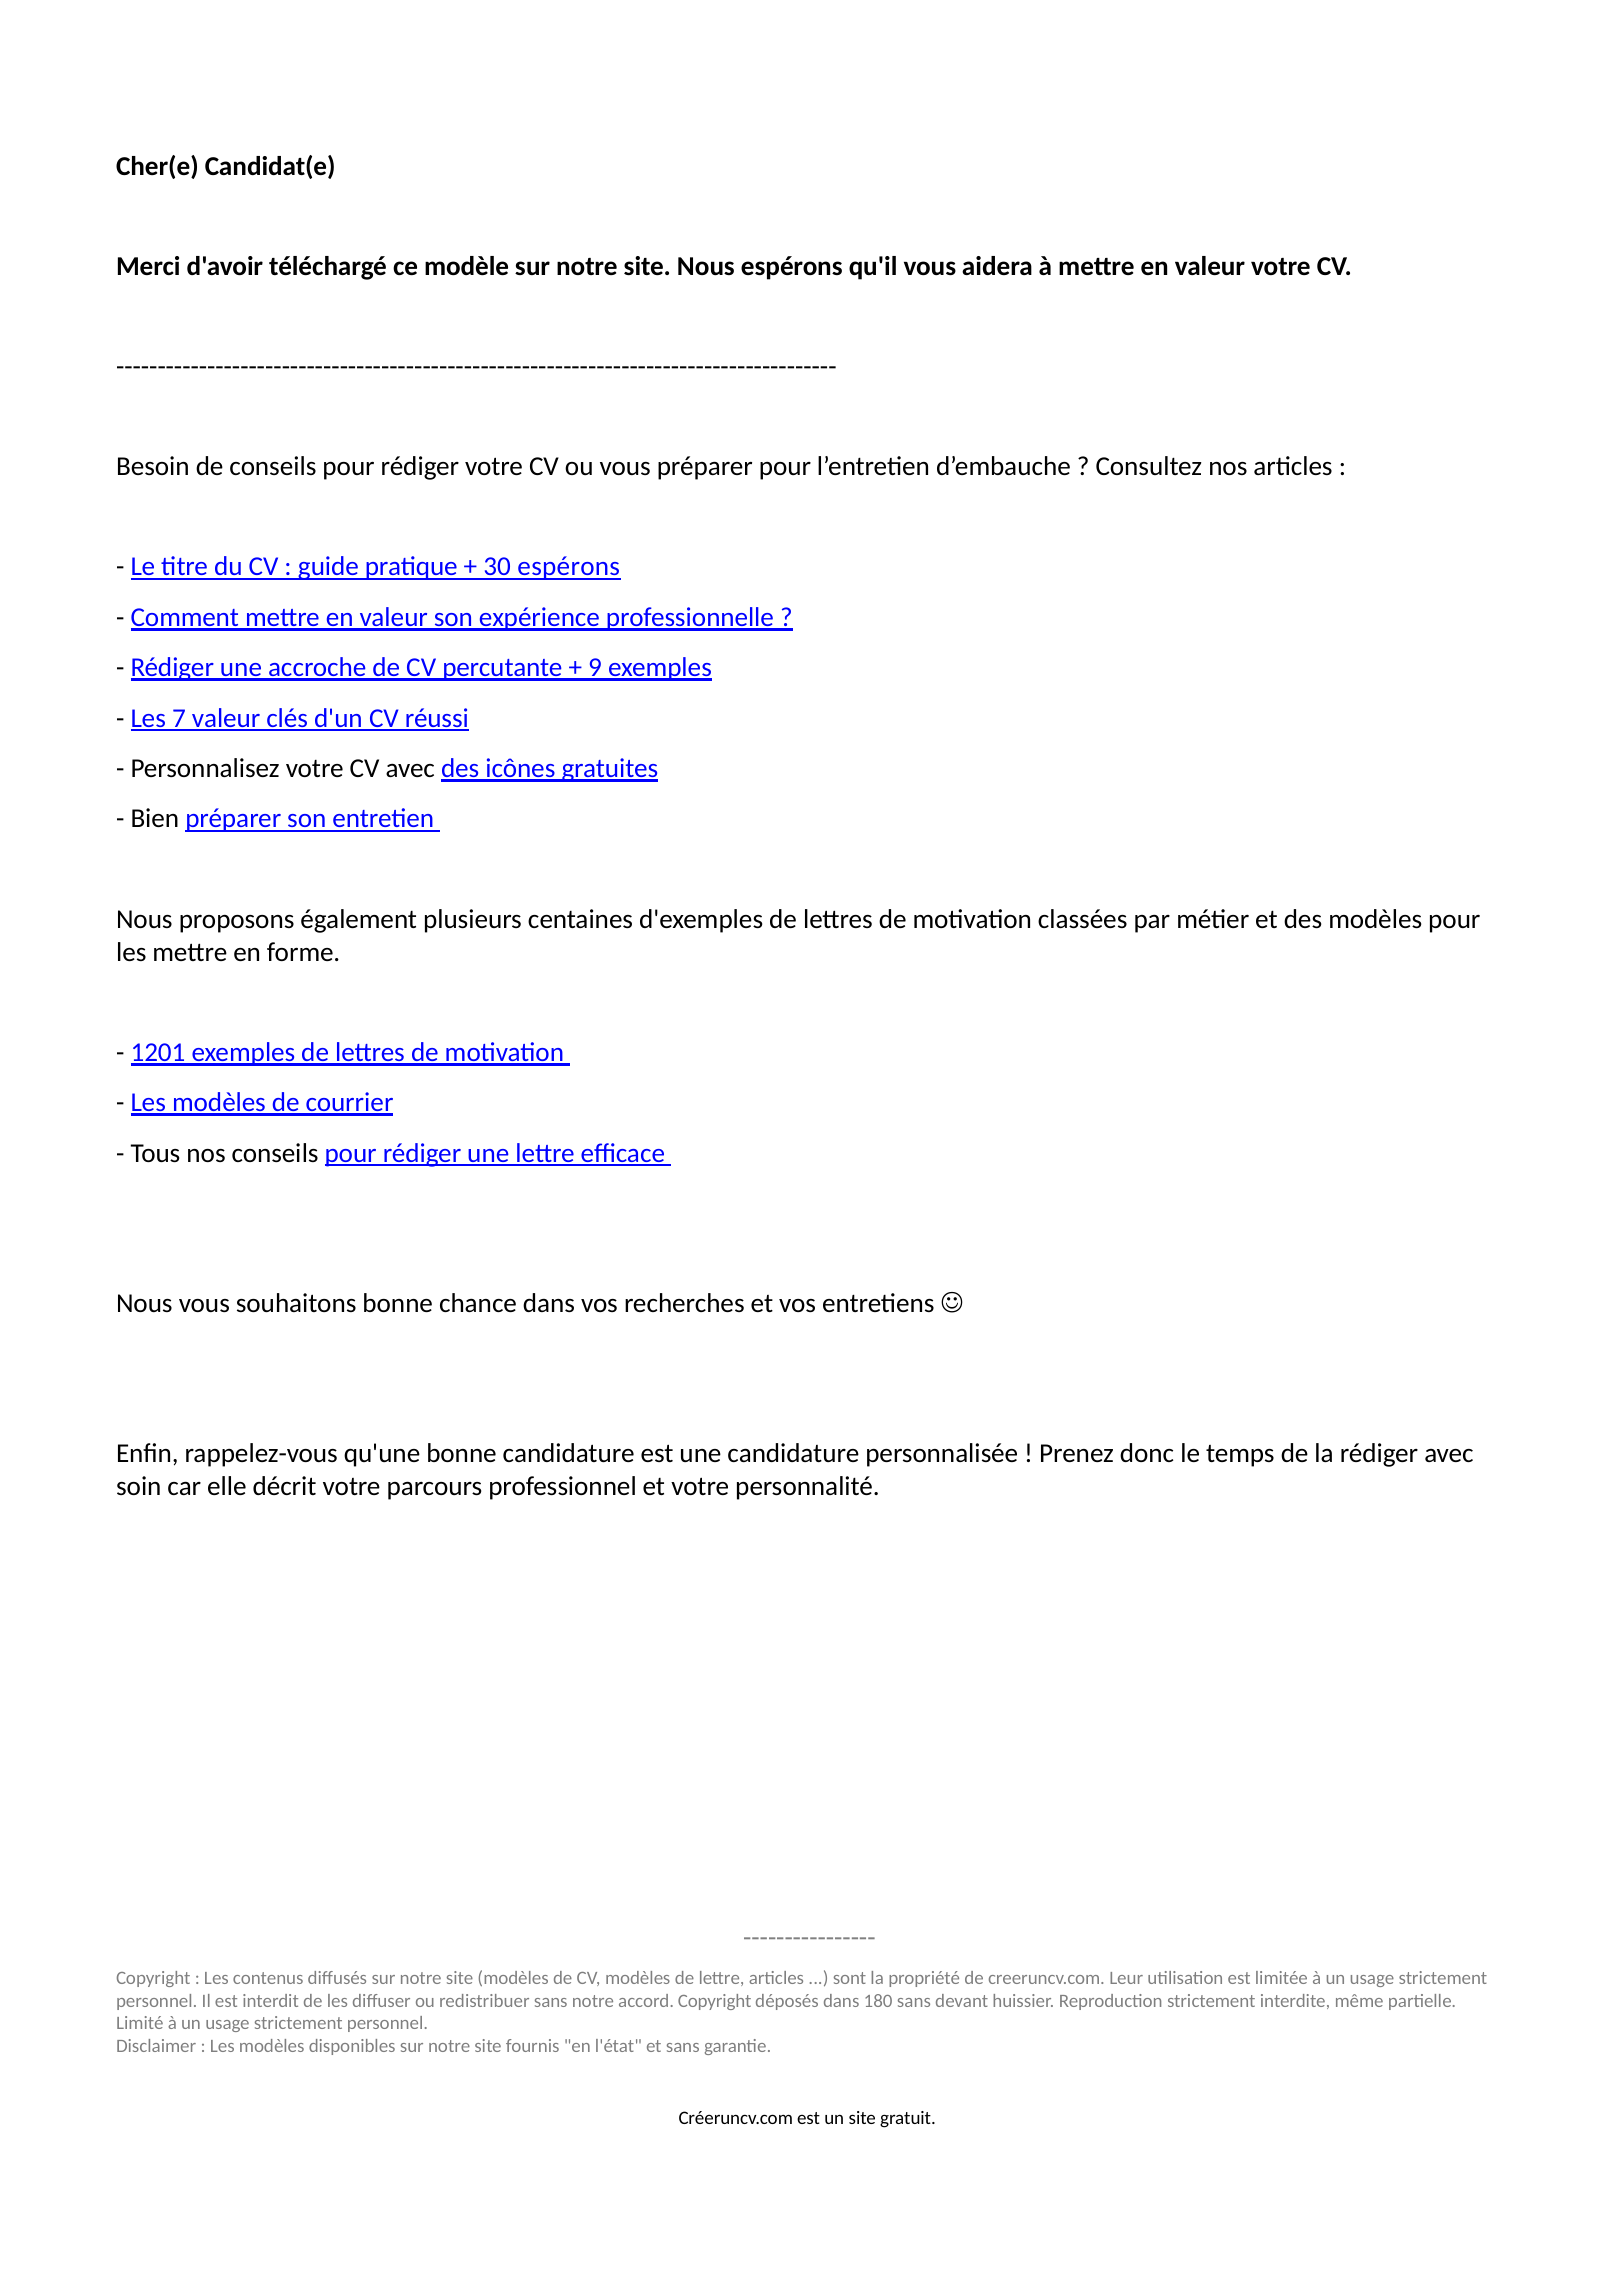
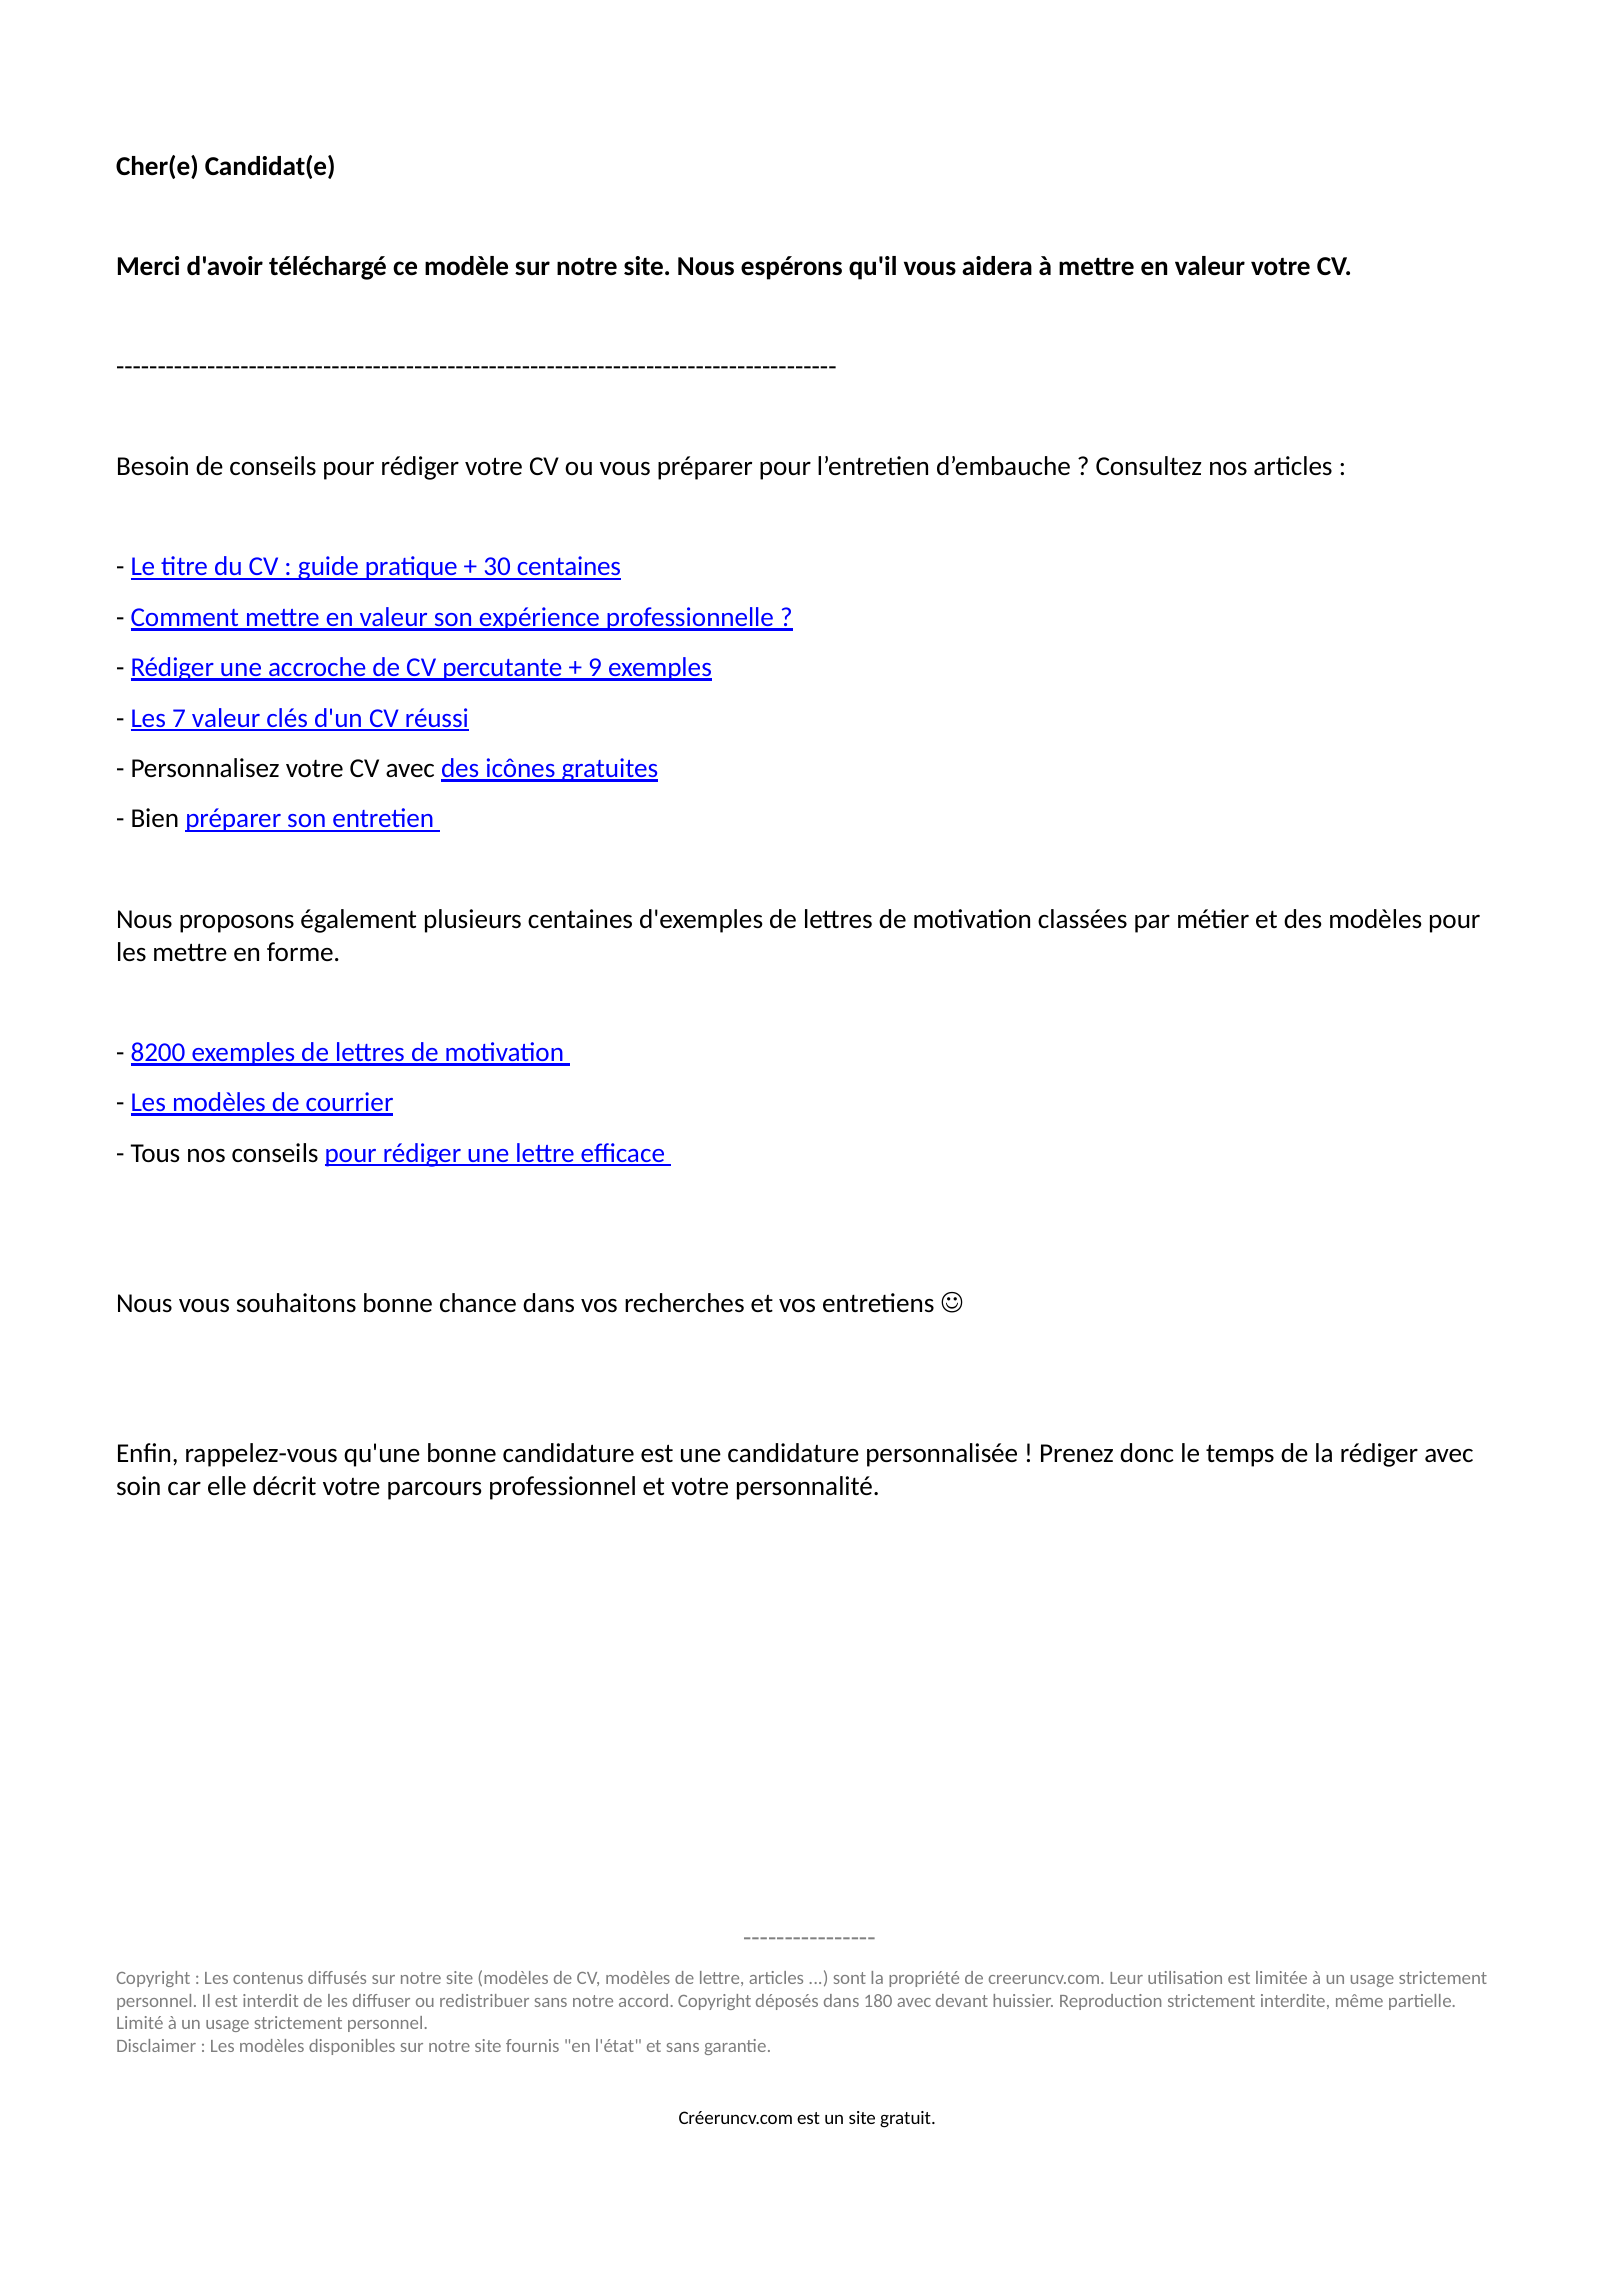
30 espérons: espérons -> centaines
1201: 1201 -> 8200
180 sans: sans -> avec
